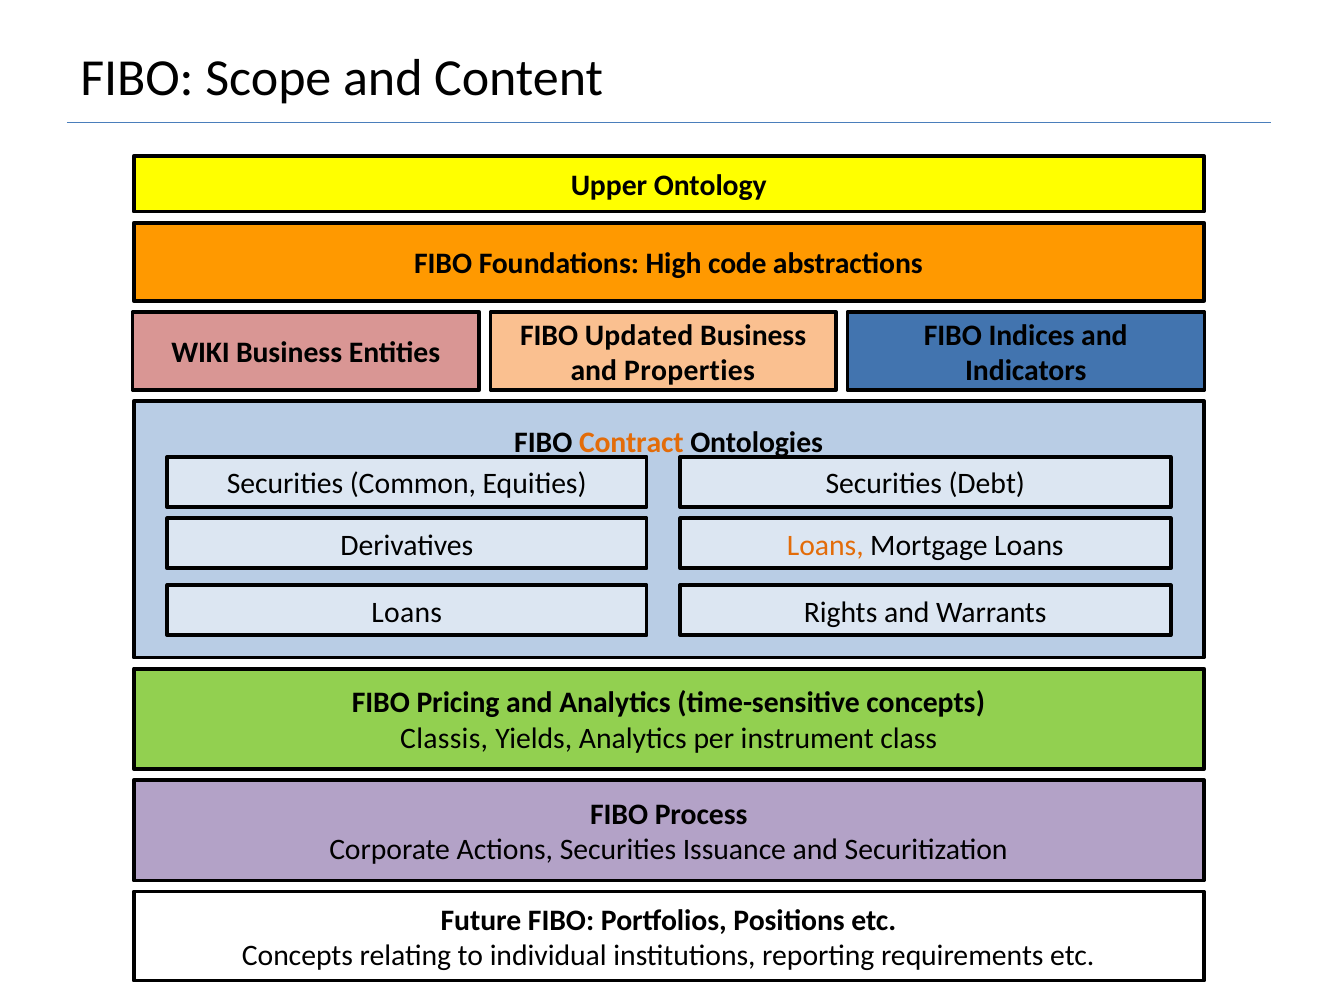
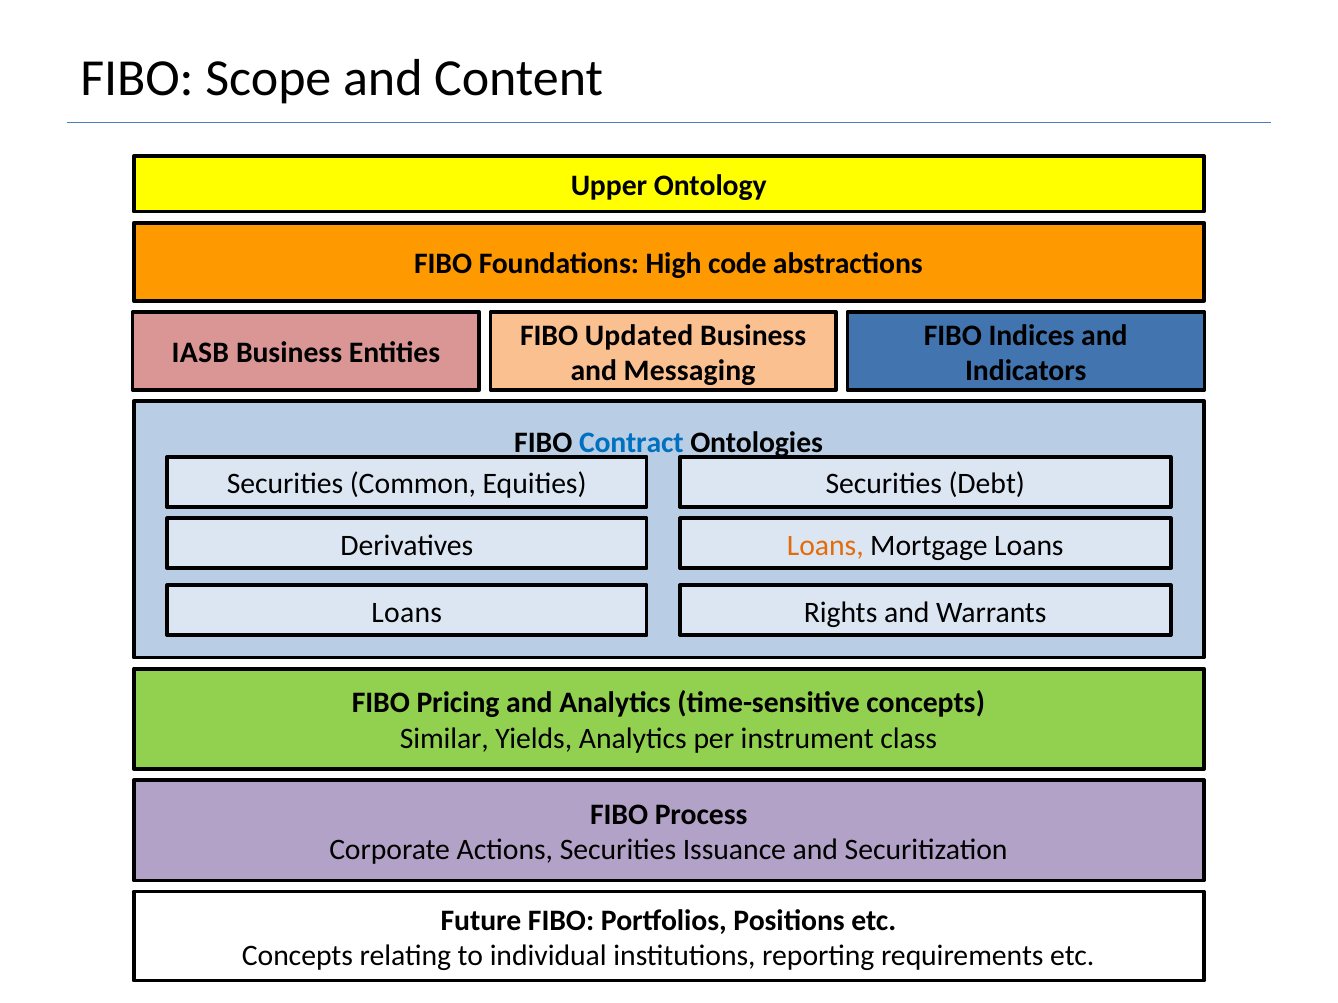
WIKI: WIKI -> IASB
Properties: Properties -> Messaging
Contract colour: orange -> blue
Classis: Classis -> Similar
